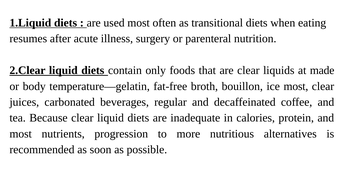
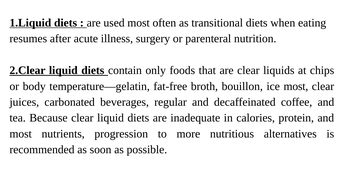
made: made -> chips
